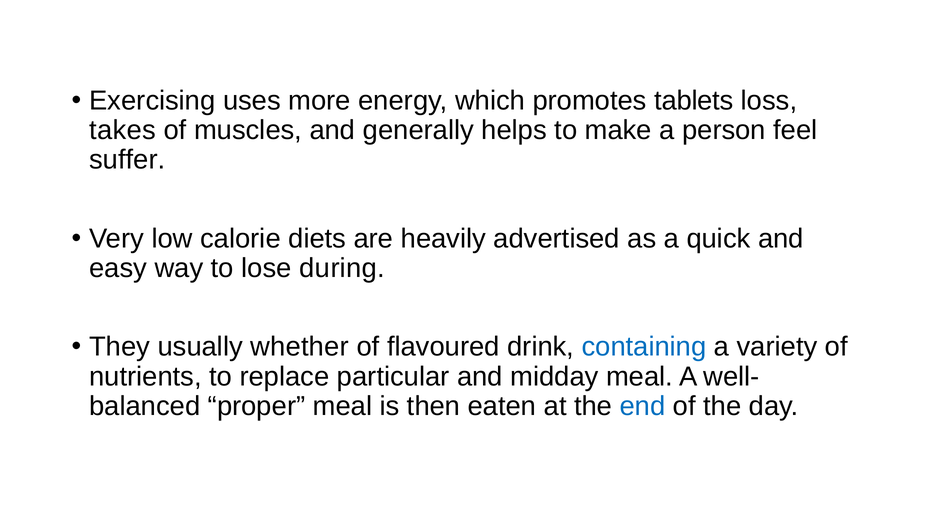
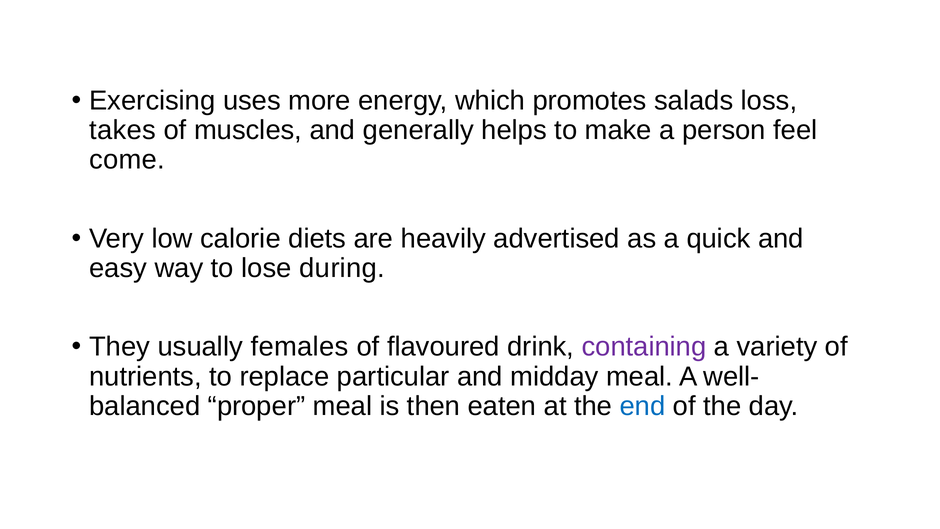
tablets: tablets -> salads
suffer: suffer -> come
whether: whether -> females
containing colour: blue -> purple
